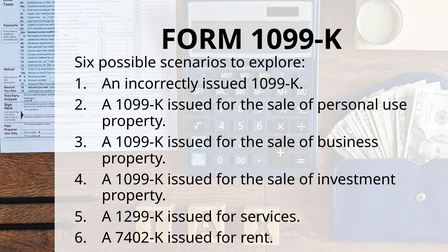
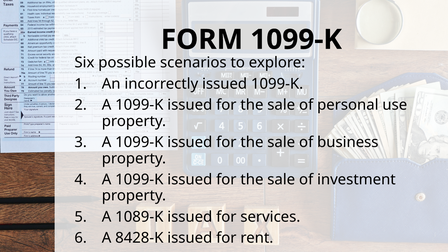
1299-K: 1299-K -> 1089-K
7402-K: 7402-K -> 8428-K
